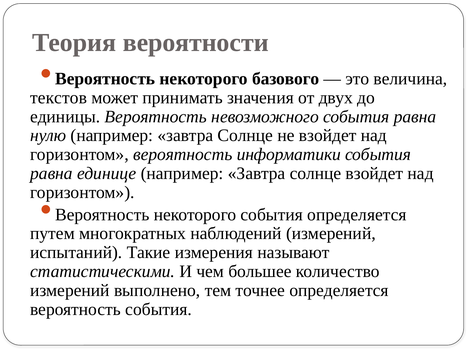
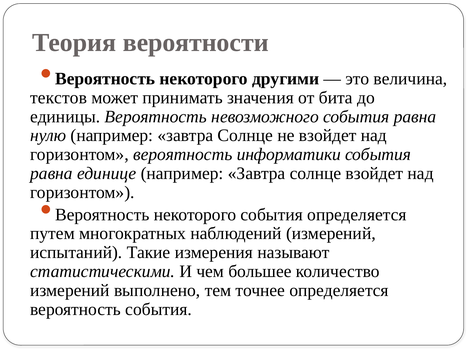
базового: базового -> другими
двух: двух -> бита
